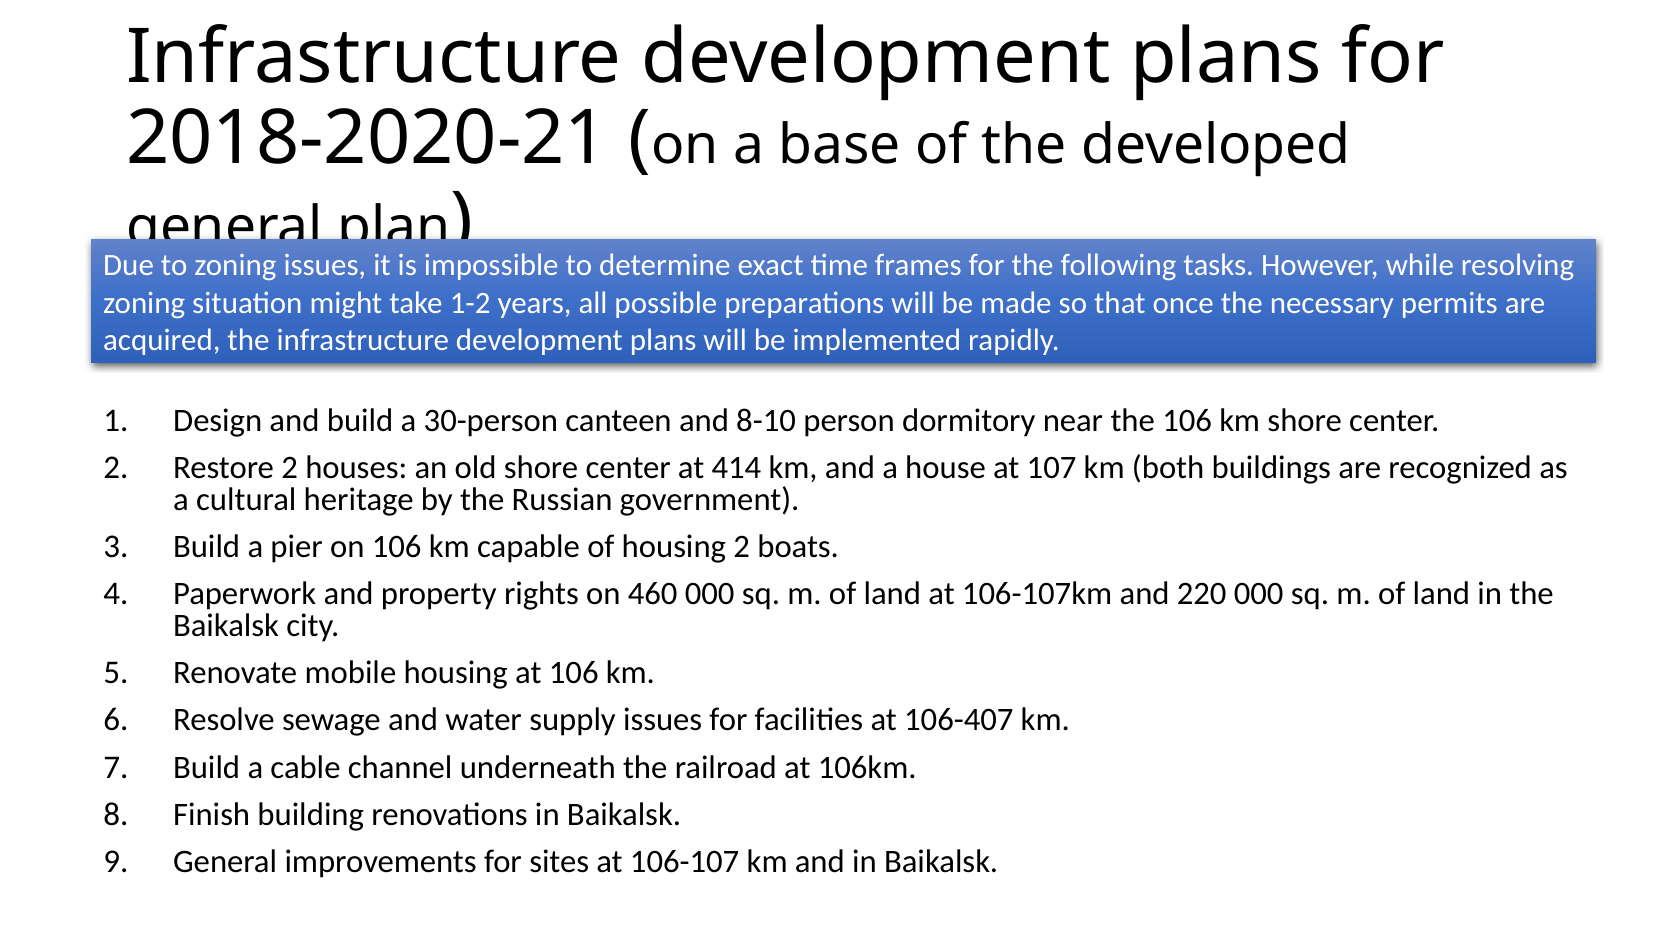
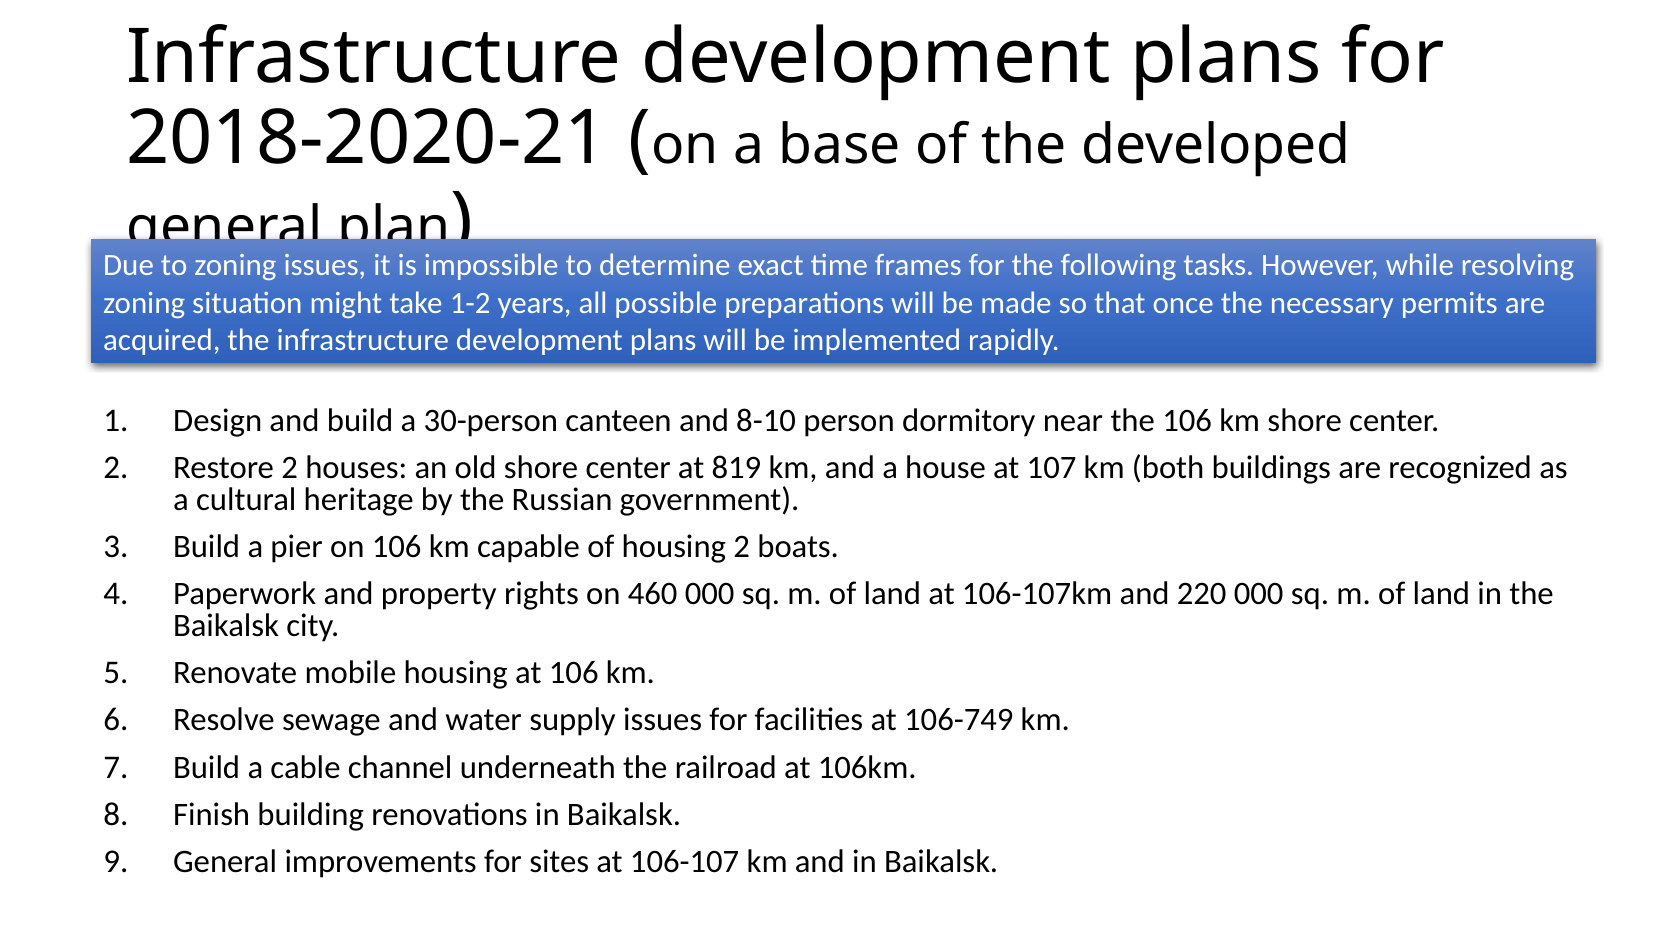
414: 414 -> 819
106-407: 106-407 -> 106-749
